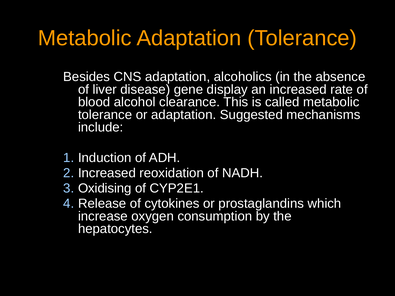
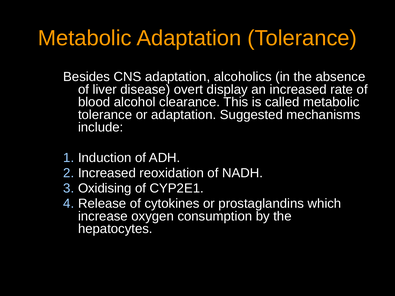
gene: gene -> overt
